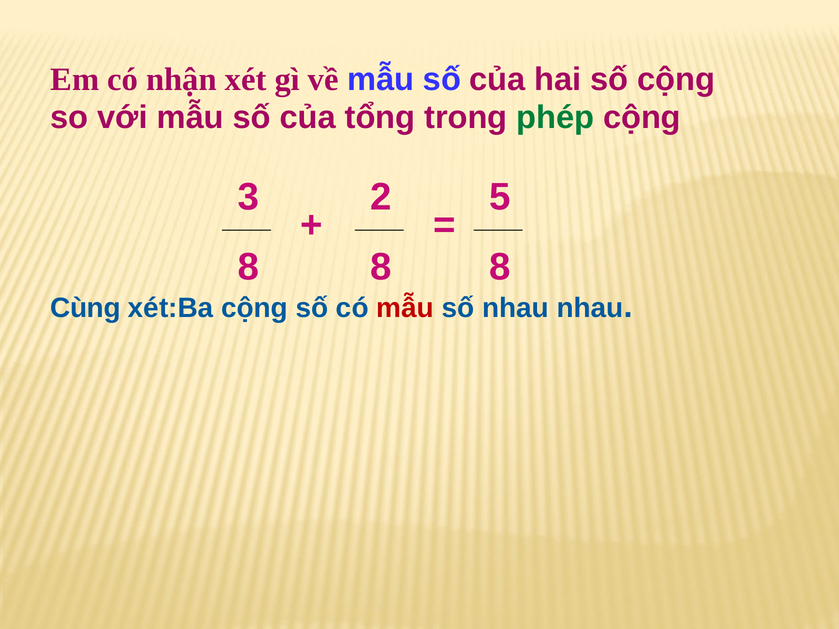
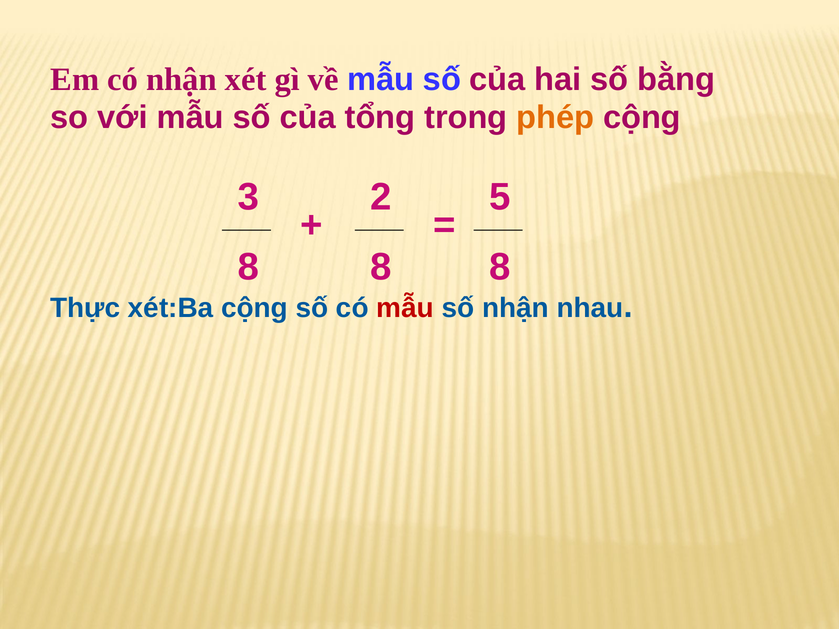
số cộng: cộng -> bằng
phép colour: green -> orange
Cùng: Cùng -> Thực
số nhau: nhau -> nhận
